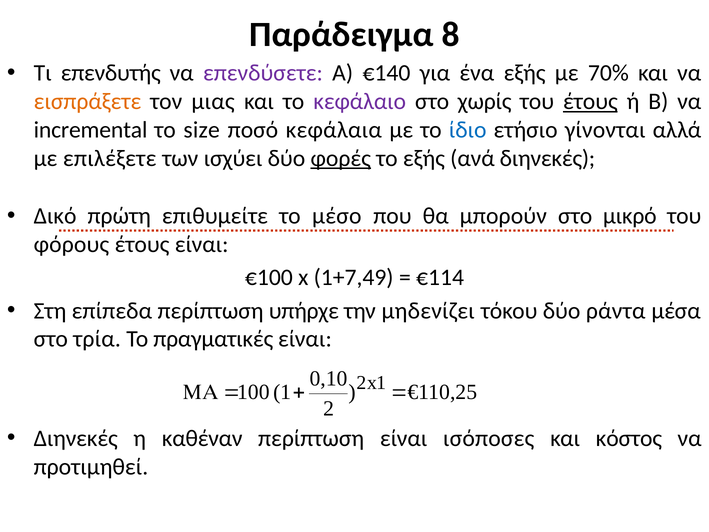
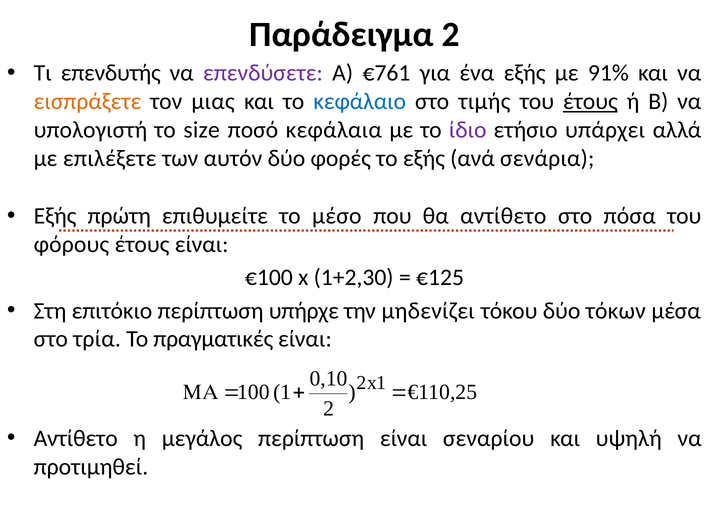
Παράδειγμα 8: 8 -> 2
€140: €140 -> €761
70%: 70% -> 91%
κεφάλαιο colour: purple -> blue
χωρίς: χωρίς -> τιμής
incremental: incremental -> υπολογιστή
ίδιο colour: blue -> purple
γίνονται: γίνονται -> υπάρχει
ισχύει: ισχύει -> αυτόν
φορές underline: present -> none
ανά διηνεκές: διηνεκές -> σενάρια
Δικό at (55, 216): Δικό -> Εξής
θα μπορούν: μπορούν -> αντίθετο
μικρό: μικρό -> πόσα
1+7,49: 1+7,49 -> 1+2,30
€114: €114 -> €125
επίπεδα: επίπεδα -> επιτόκιο
ράντα: ράντα -> τόκων
Διηνεκές at (76, 438): Διηνεκές -> Αντίθετο
καθέναν: καθέναν -> μεγάλος
ισόποσες: ισόποσες -> σεναρίου
κόστος: κόστος -> υψηλή
